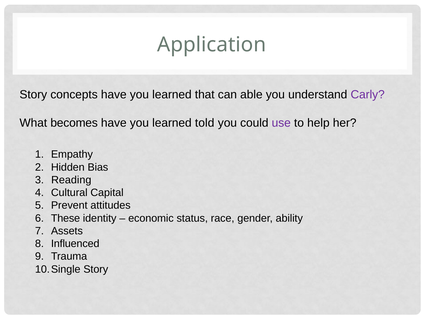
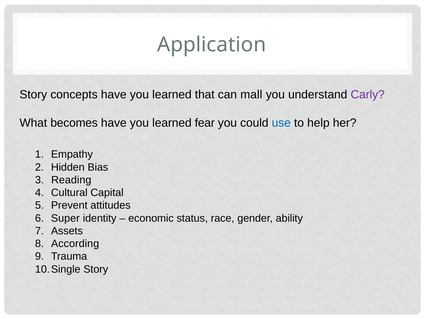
able: able -> mall
told: told -> fear
use colour: purple -> blue
These: These -> Super
Influenced: Influenced -> According
